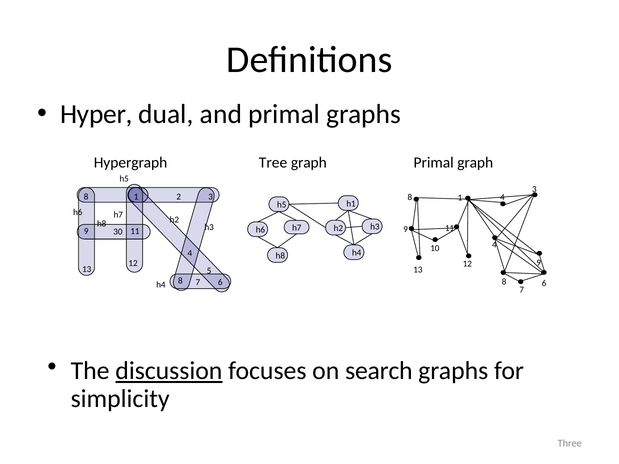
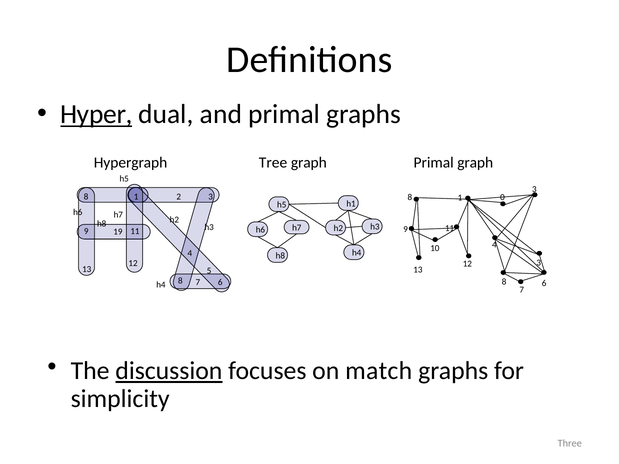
Hyper underline: none -> present
8 4: 4 -> 0
30: 30 -> 19
12 9: 9 -> 3
search: search -> match
